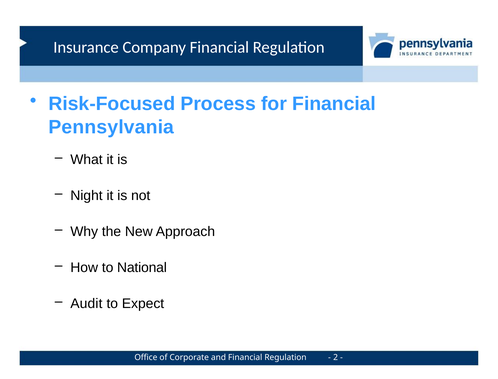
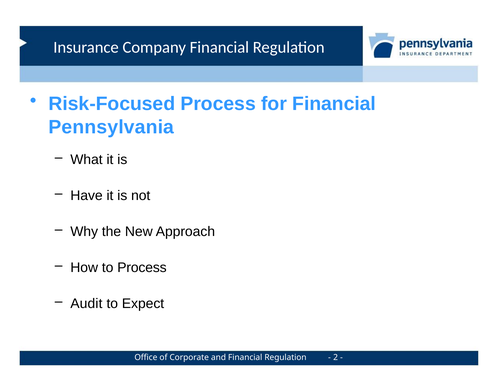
Night: Night -> Have
to National: National -> Process
